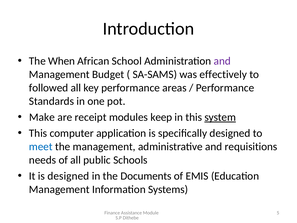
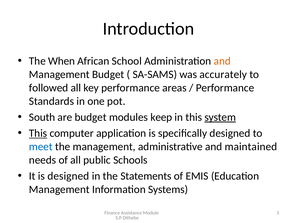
and at (222, 61) colour: purple -> orange
effectively: effectively -> accurately
Make: Make -> South
are receipt: receipt -> budget
This at (38, 133) underline: none -> present
requisitions: requisitions -> maintained
Documents: Documents -> Statements
